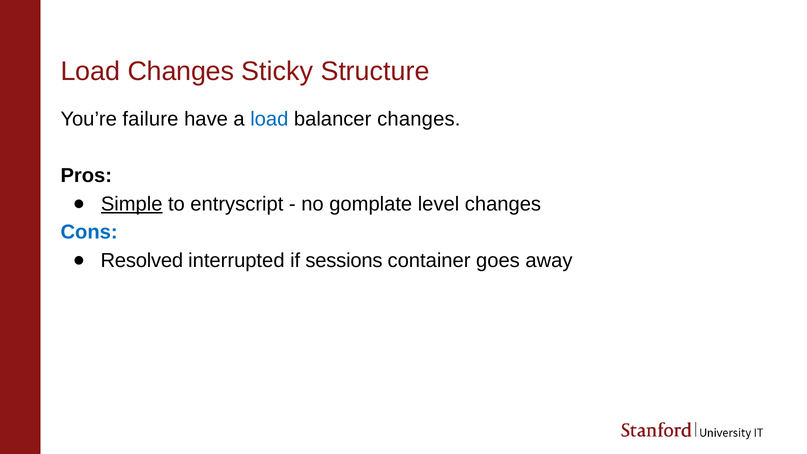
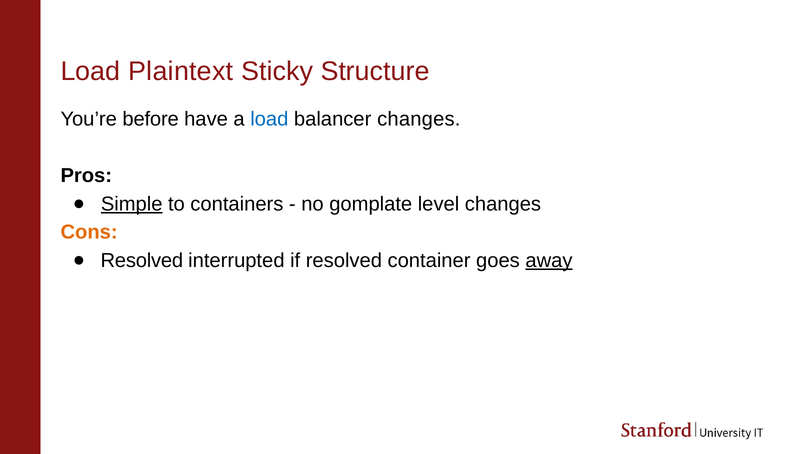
Load Changes: Changes -> Plaintext
failure: failure -> before
entryscript: entryscript -> containers
Cons colour: blue -> orange
if sessions: sessions -> resolved
away underline: none -> present
